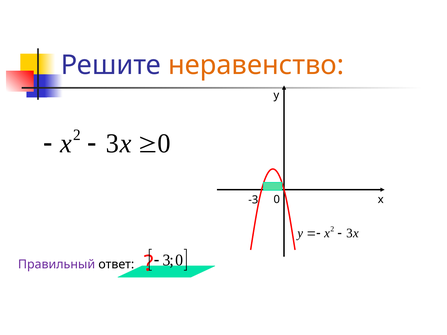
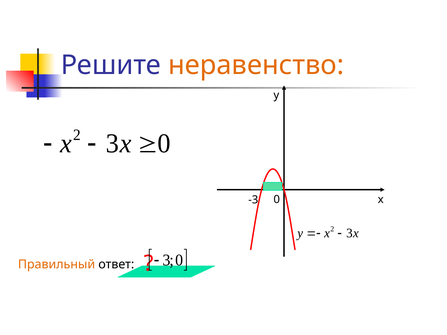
Правильный colour: purple -> orange
